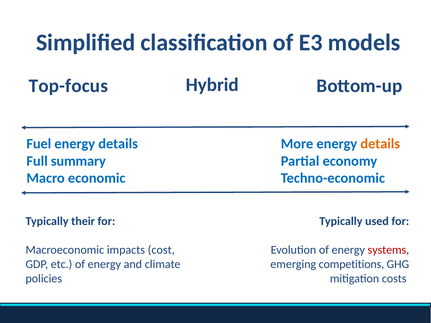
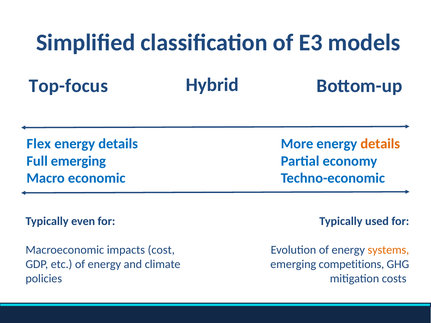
Fuel: Fuel -> Flex
Full summary: summary -> emerging
their: their -> even
systems colour: red -> orange
